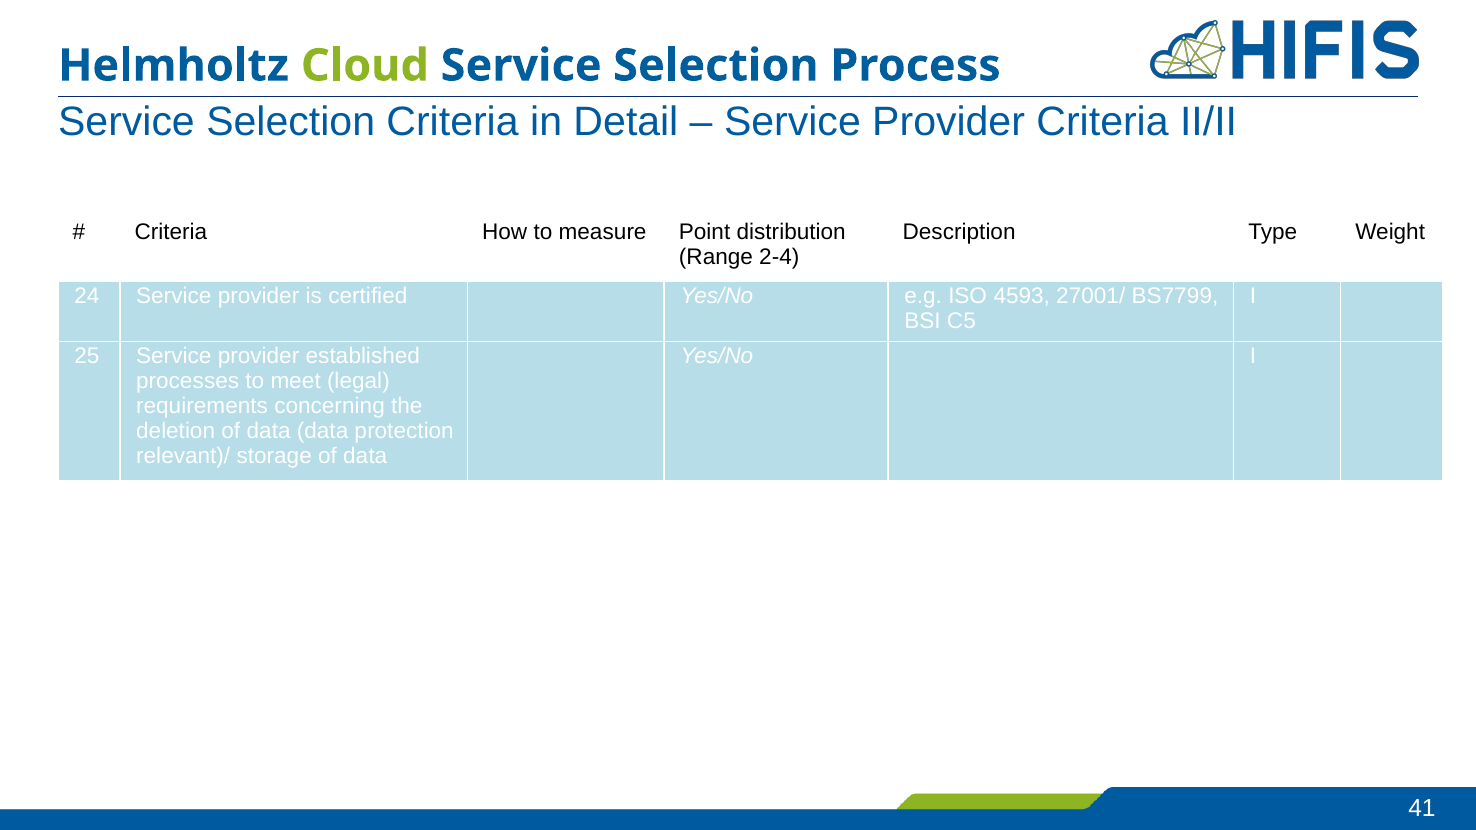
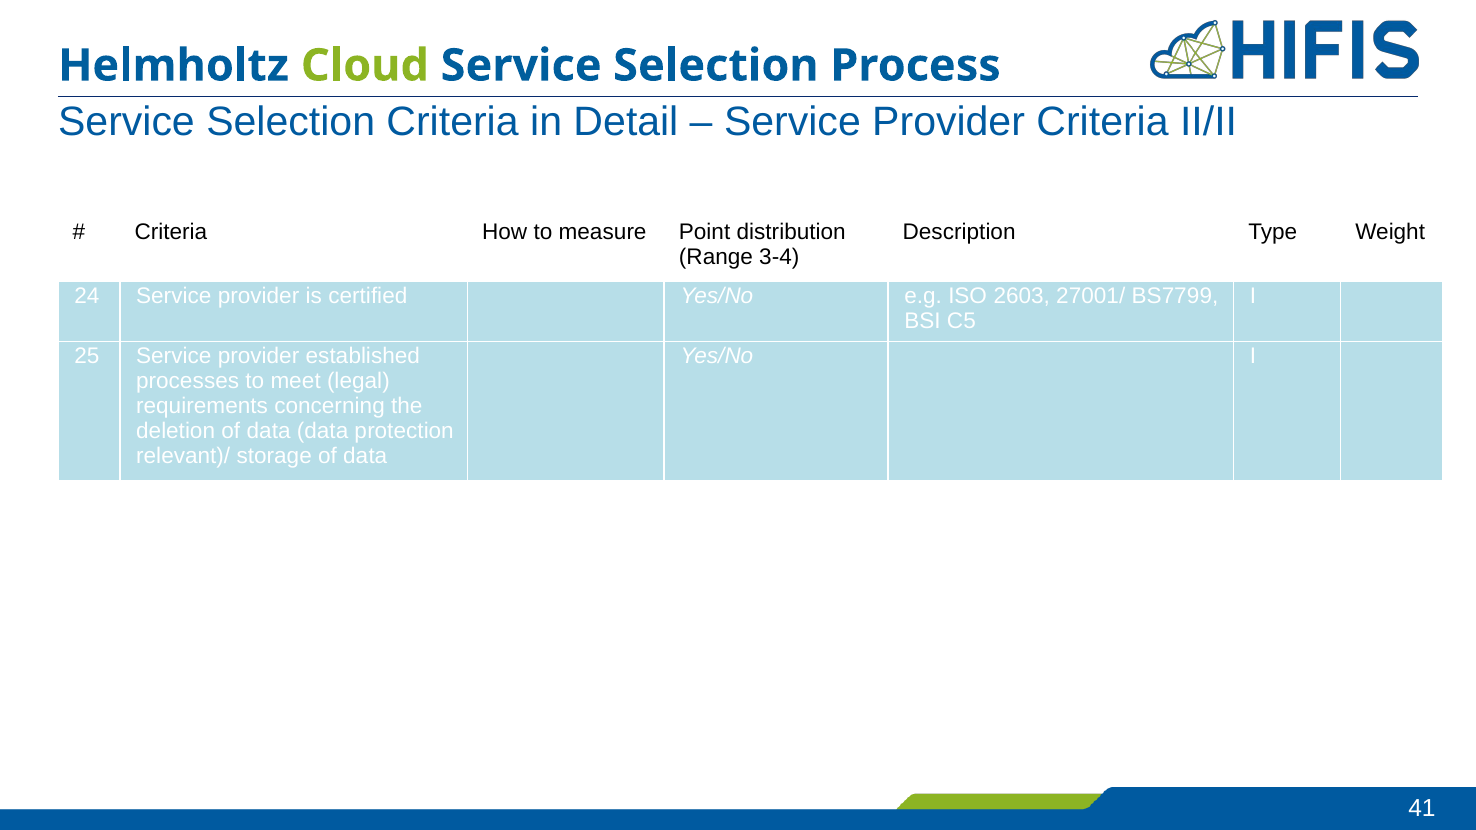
2-4: 2-4 -> 3-4
4593: 4593 -> 2603
